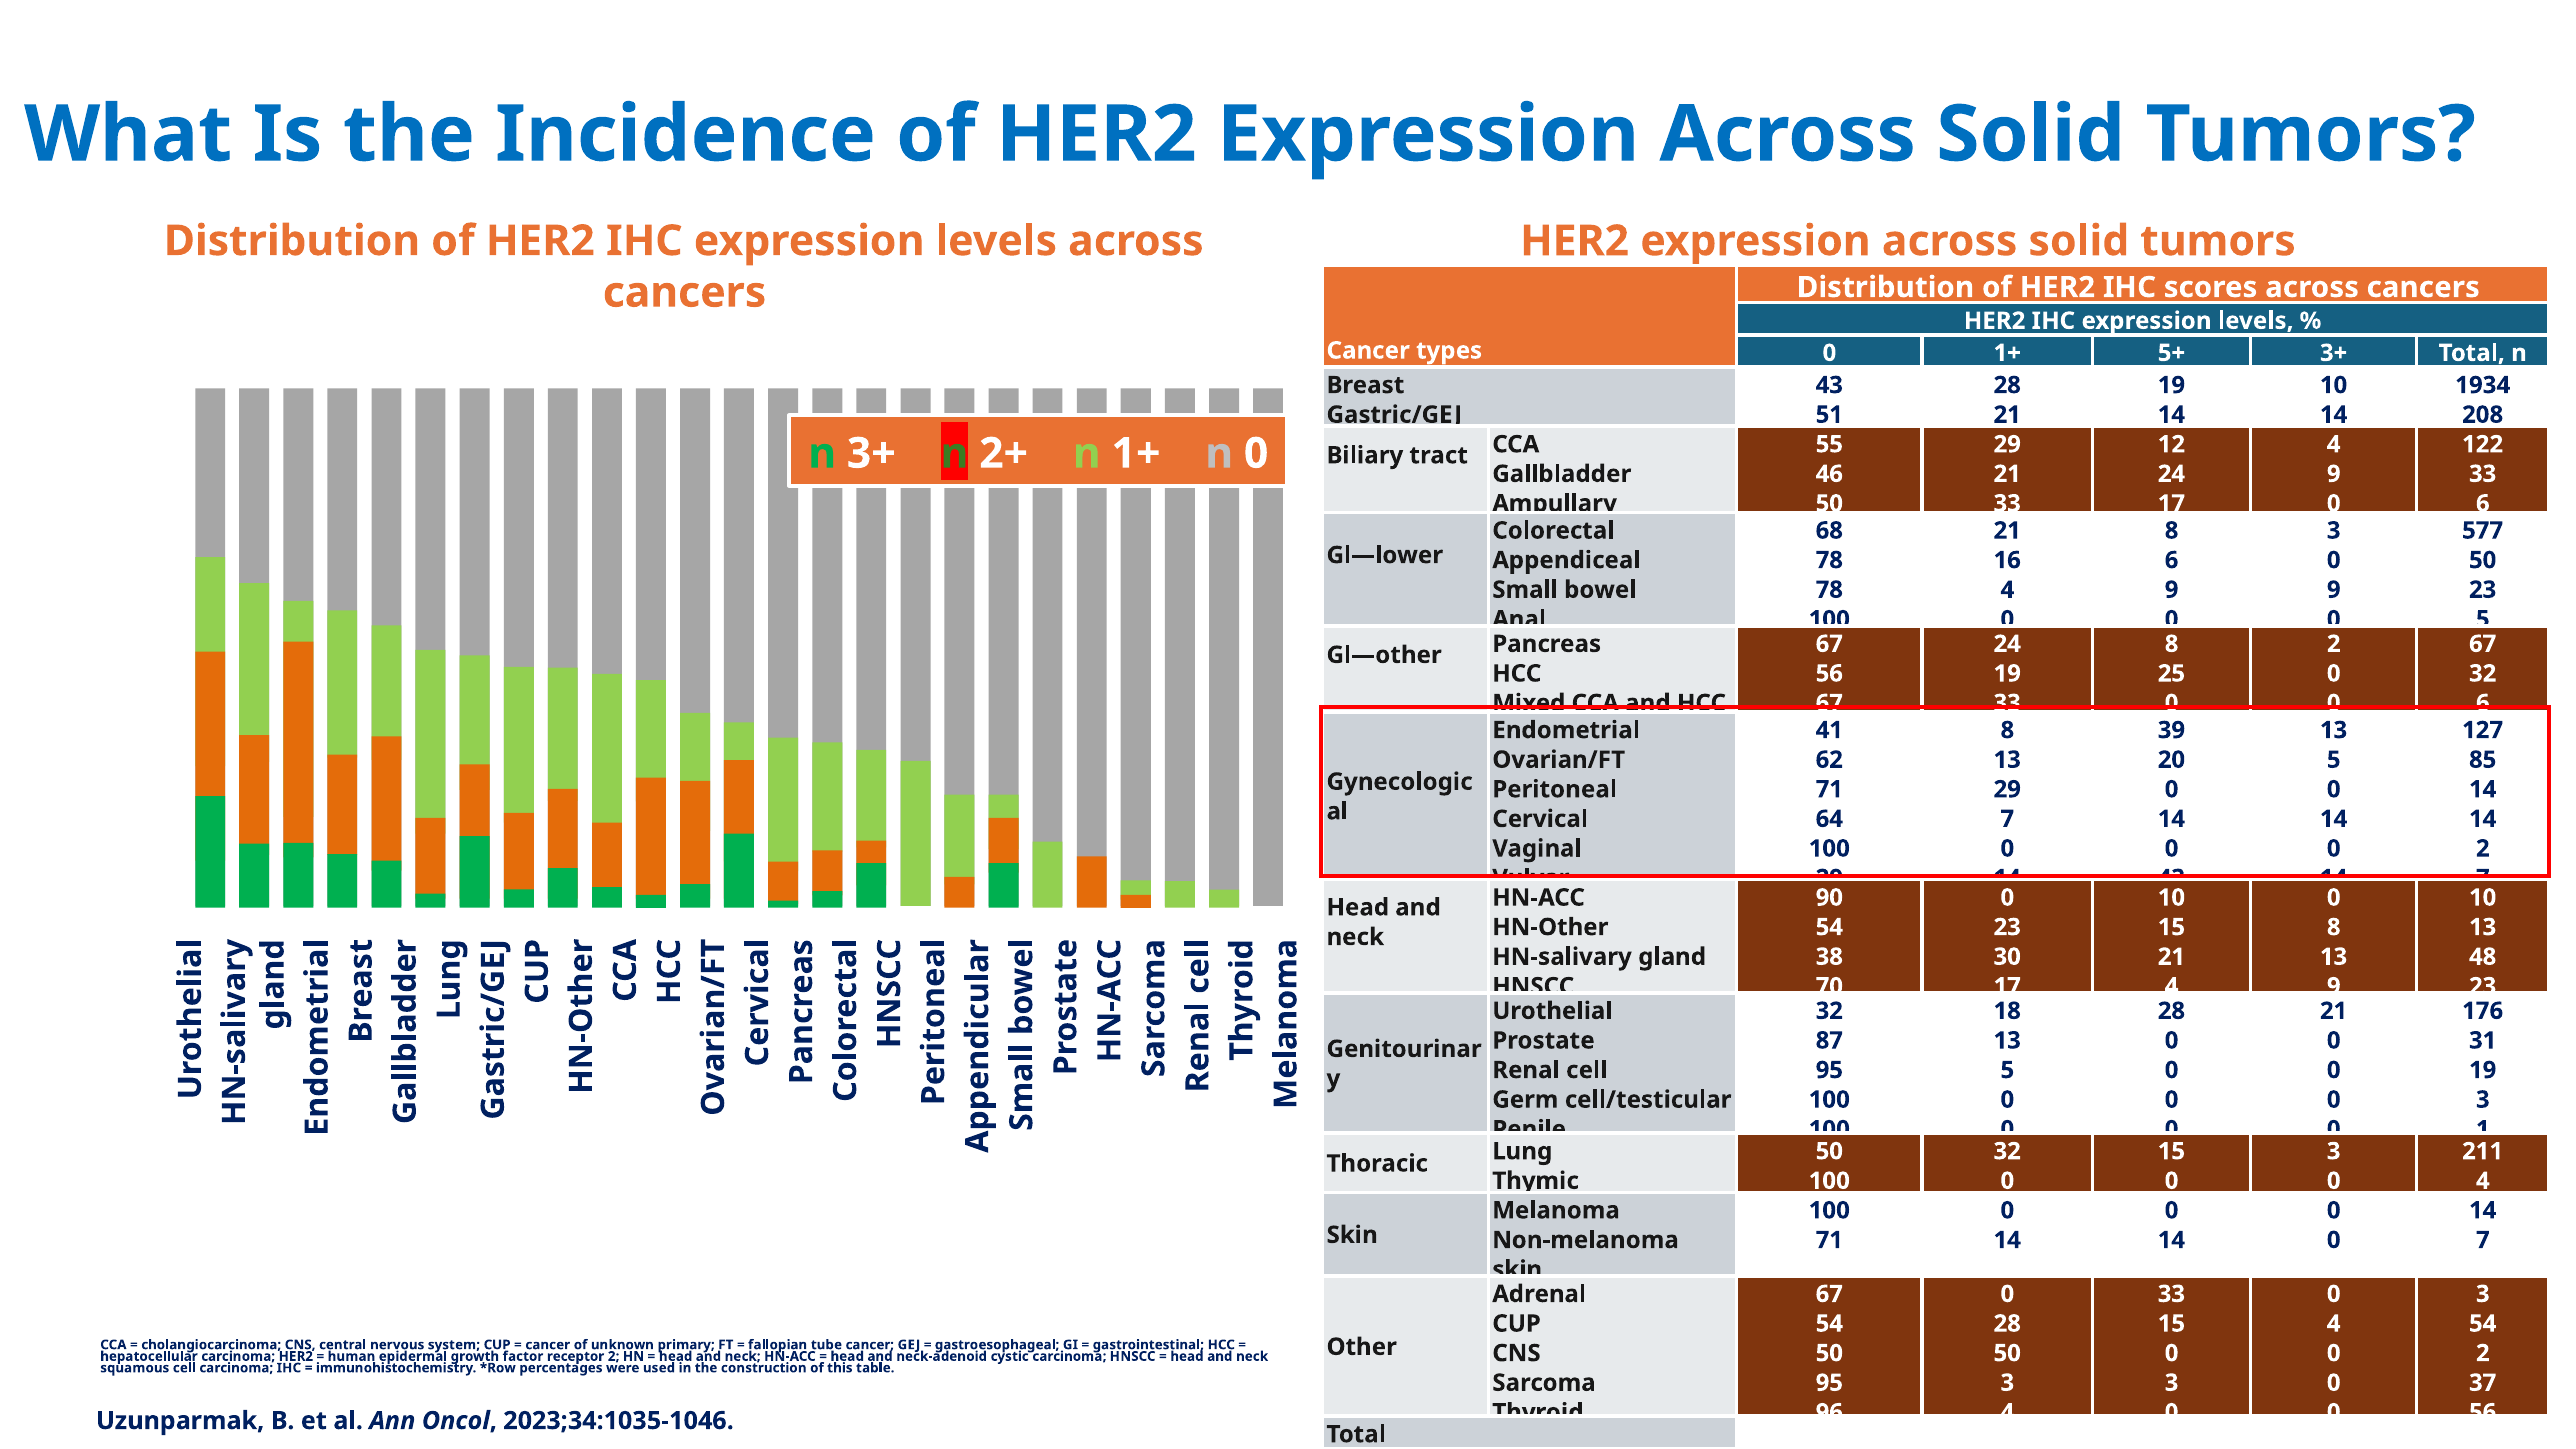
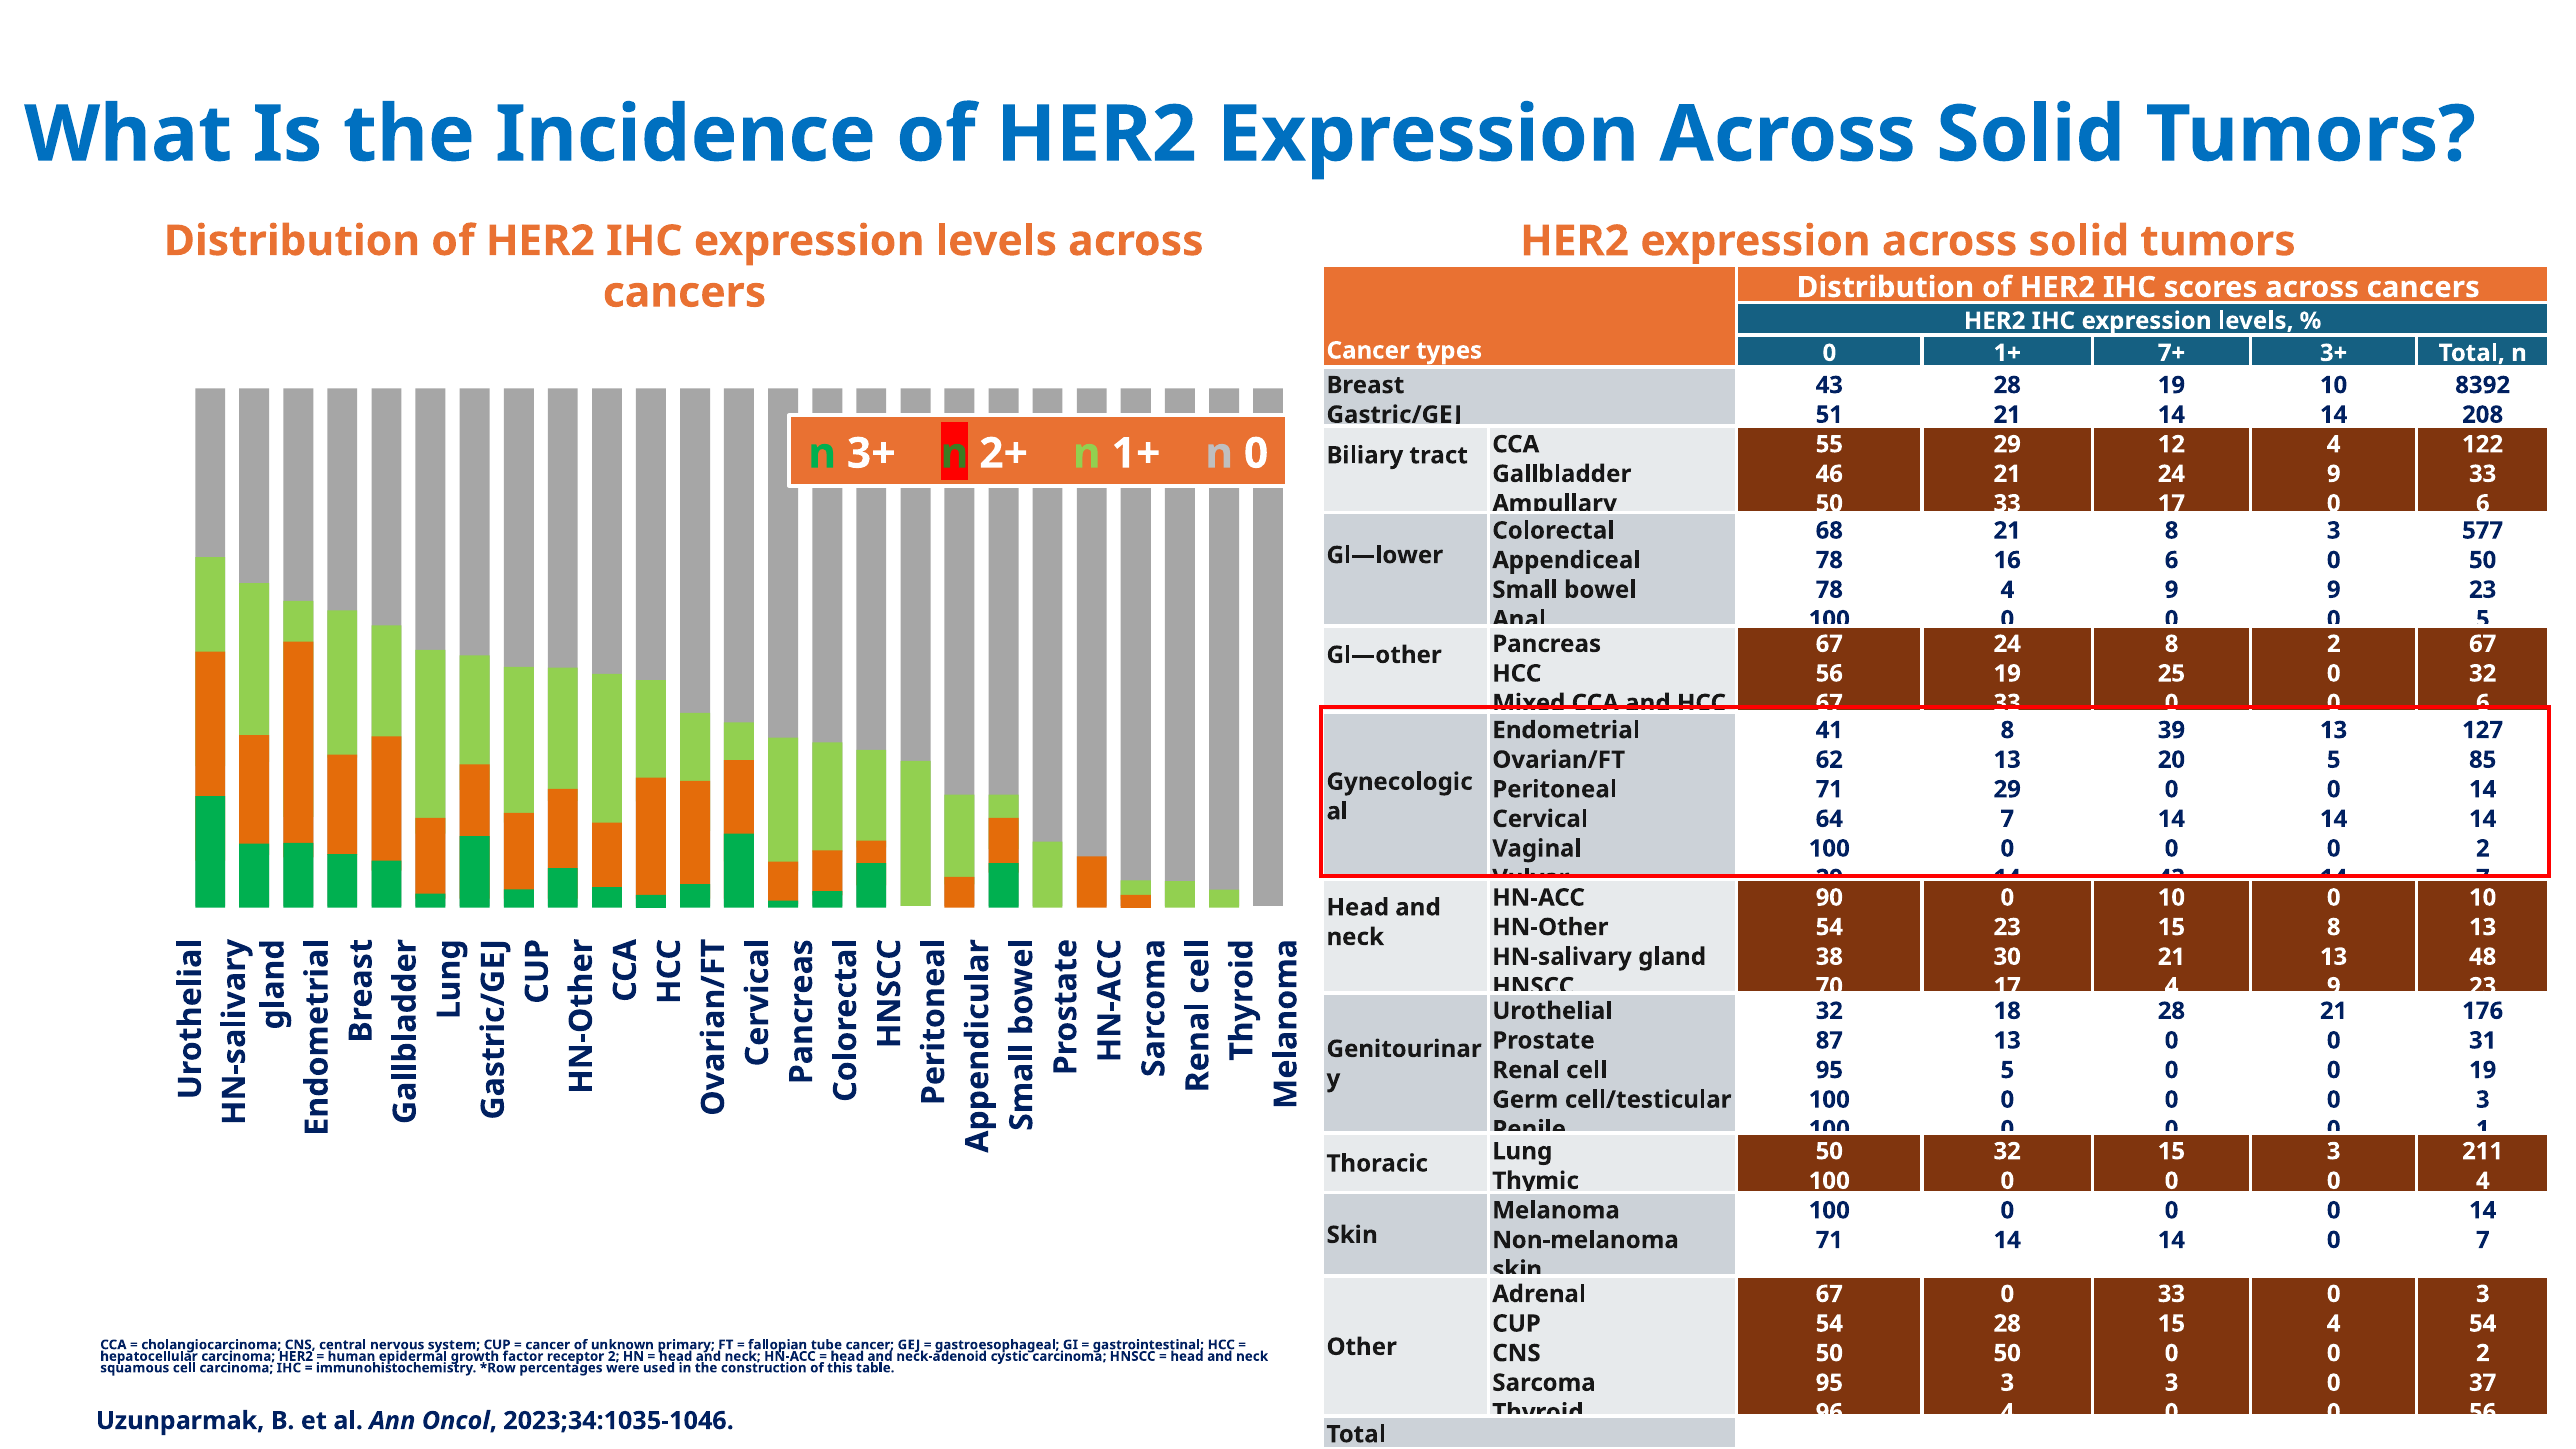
5+: 5+ -> 7+
1934: 1934 -> 8392
